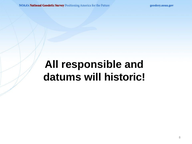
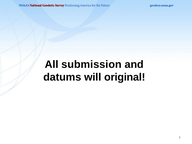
responsible: responsible -> submission
historic: historic -> original
